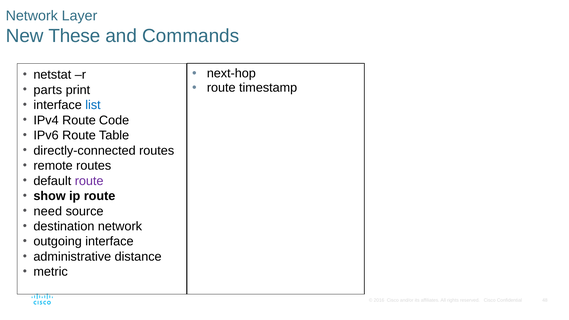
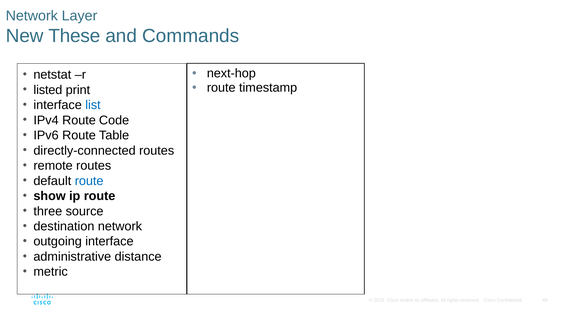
parts: parts -> listed
route at (89, 181) colour: purple -> blue
need: need -> three
